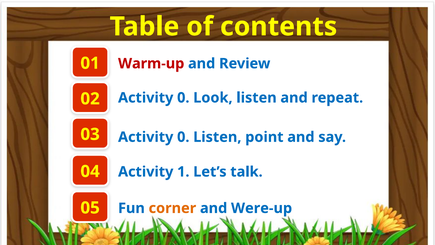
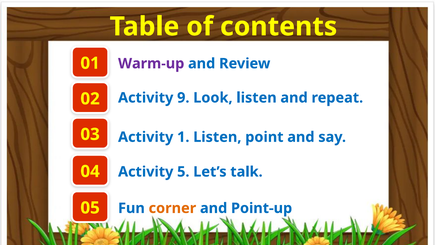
Warm-up colour: red -> purple
0 at (183, 98): 0 -> 9
0 at (183, 137): 0 -> 1
1: 1 -> 5
Were-up: Were-up -> Point-up
